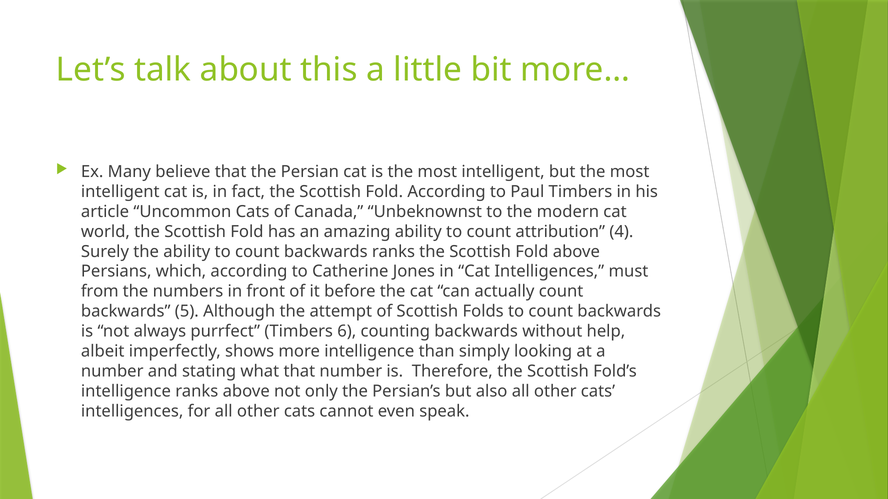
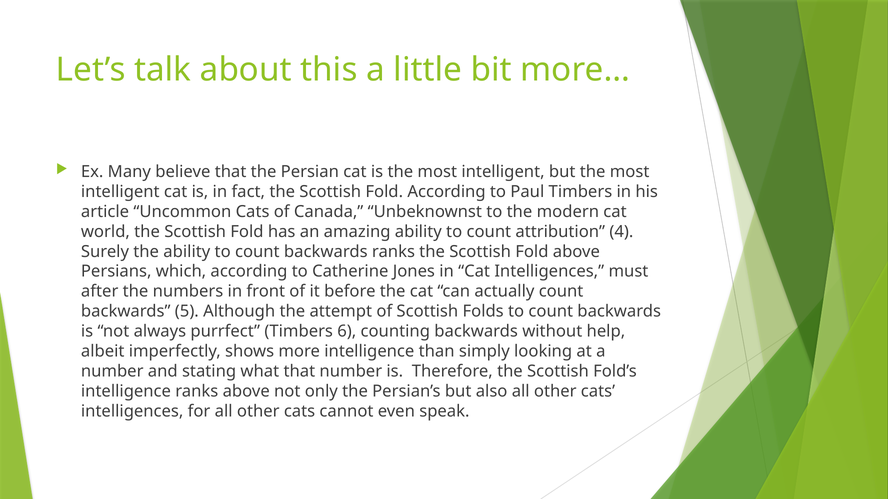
from: from -> after
